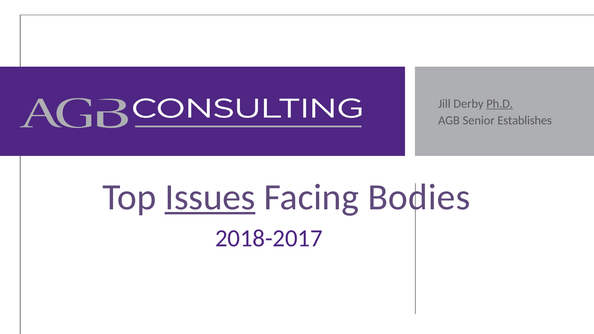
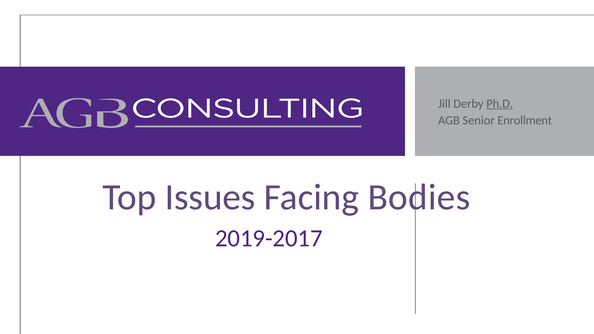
Establishes: Establishes -> Enrollment
Issues underline: present -> none
2018-2017: 2018-2017 -> 2019-2017
